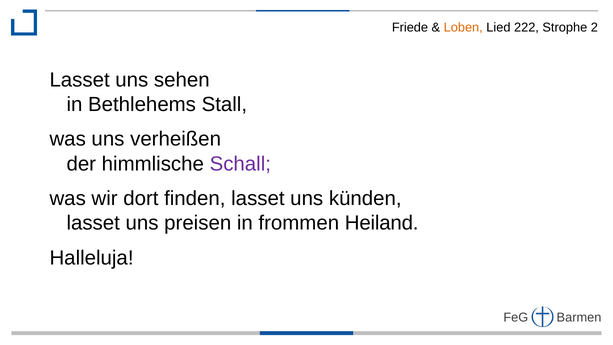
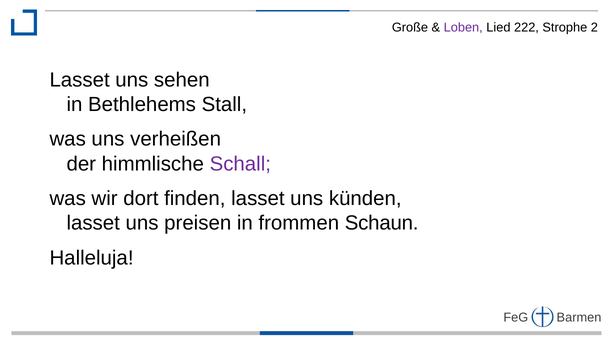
Friede: Friede -> Große
Loben colour: orange -> purple
Heiland: Heiland -> Schaun
